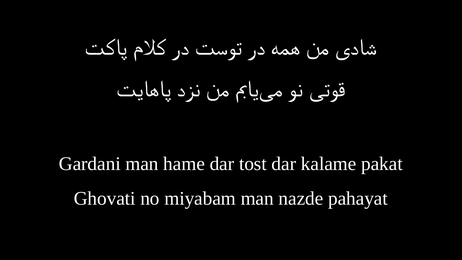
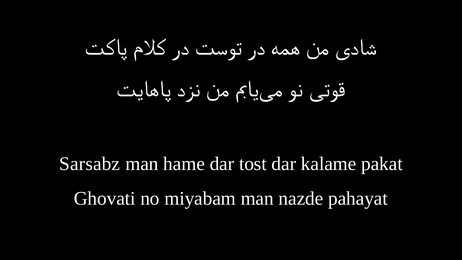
Gardani: Gardani -> Sarsabz
